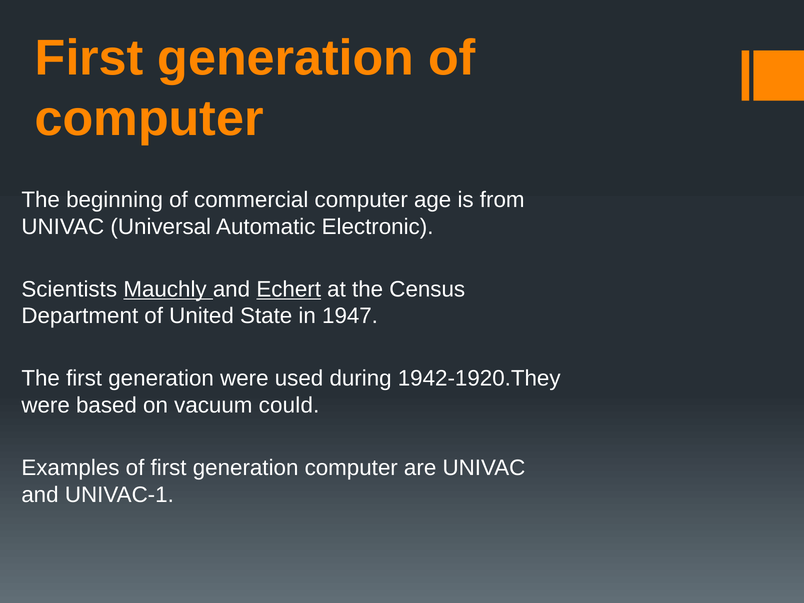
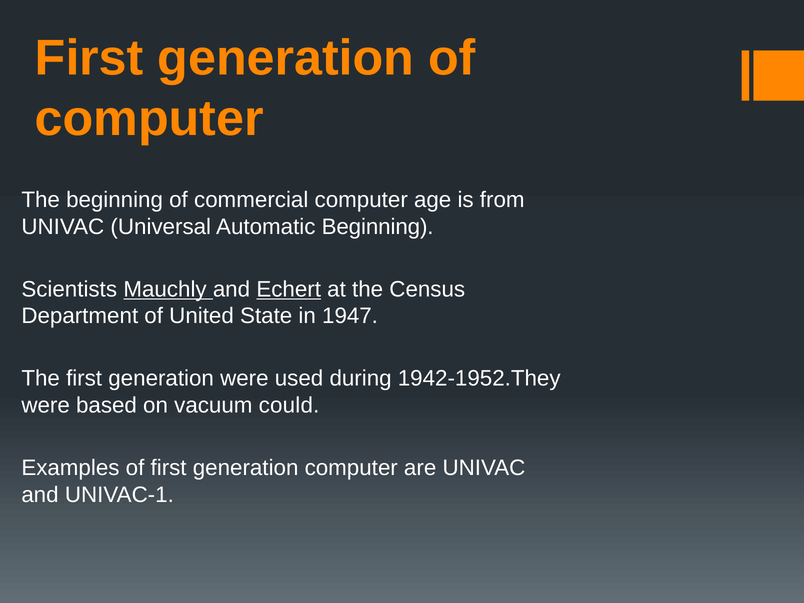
Automatic Electronic: Electronic -> Beginning
1942-1920.They: 1942-1920.They -> 1942-1952.They
